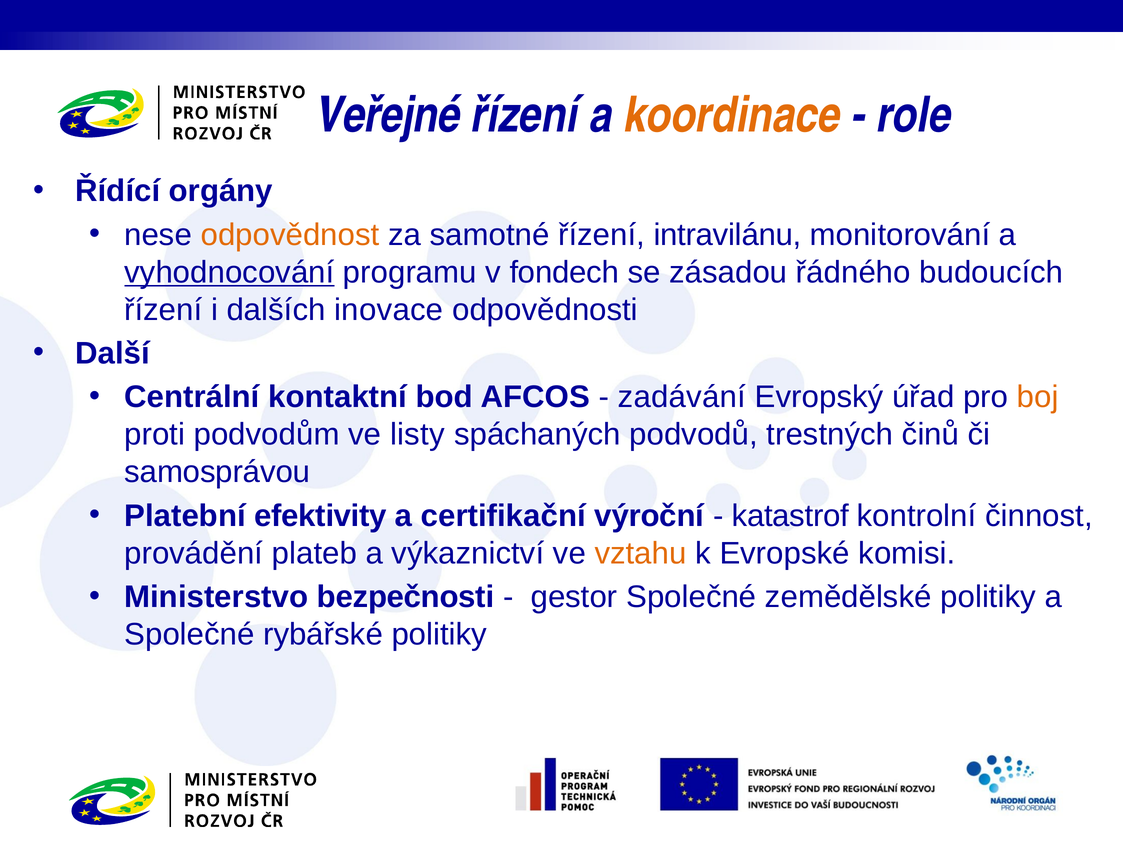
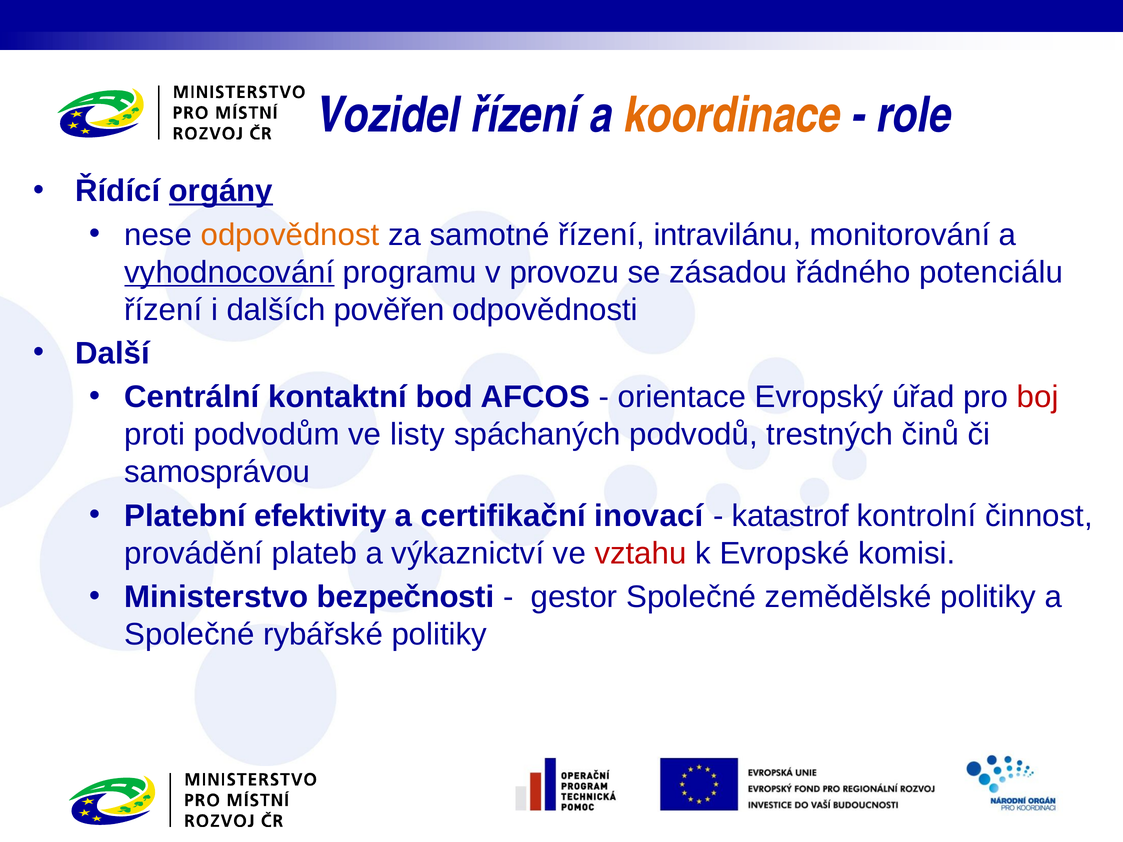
Veřejné: Veřejné -> Vozidel
orgány underline: none -> present
fondech: fondech -> provozu
budoucích: budoucích -> potenciálu
inovace: inovace -> pověřen
zadávání: zadávání -> orientace
boj colour: orange -> red
výroční: výroční -> inovací
vztahu colour: orange -> red
